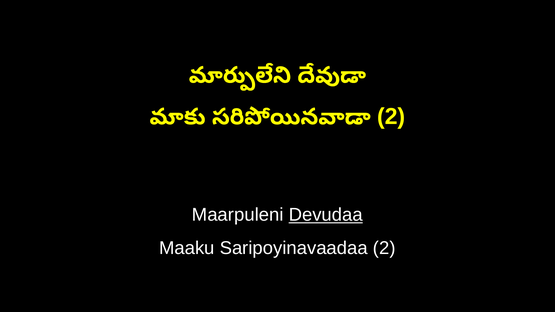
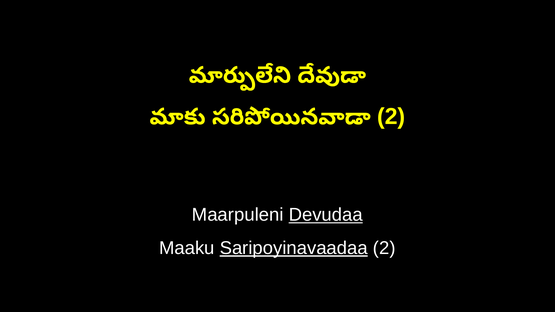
Saripoyinavaadaa underline: none -> present
